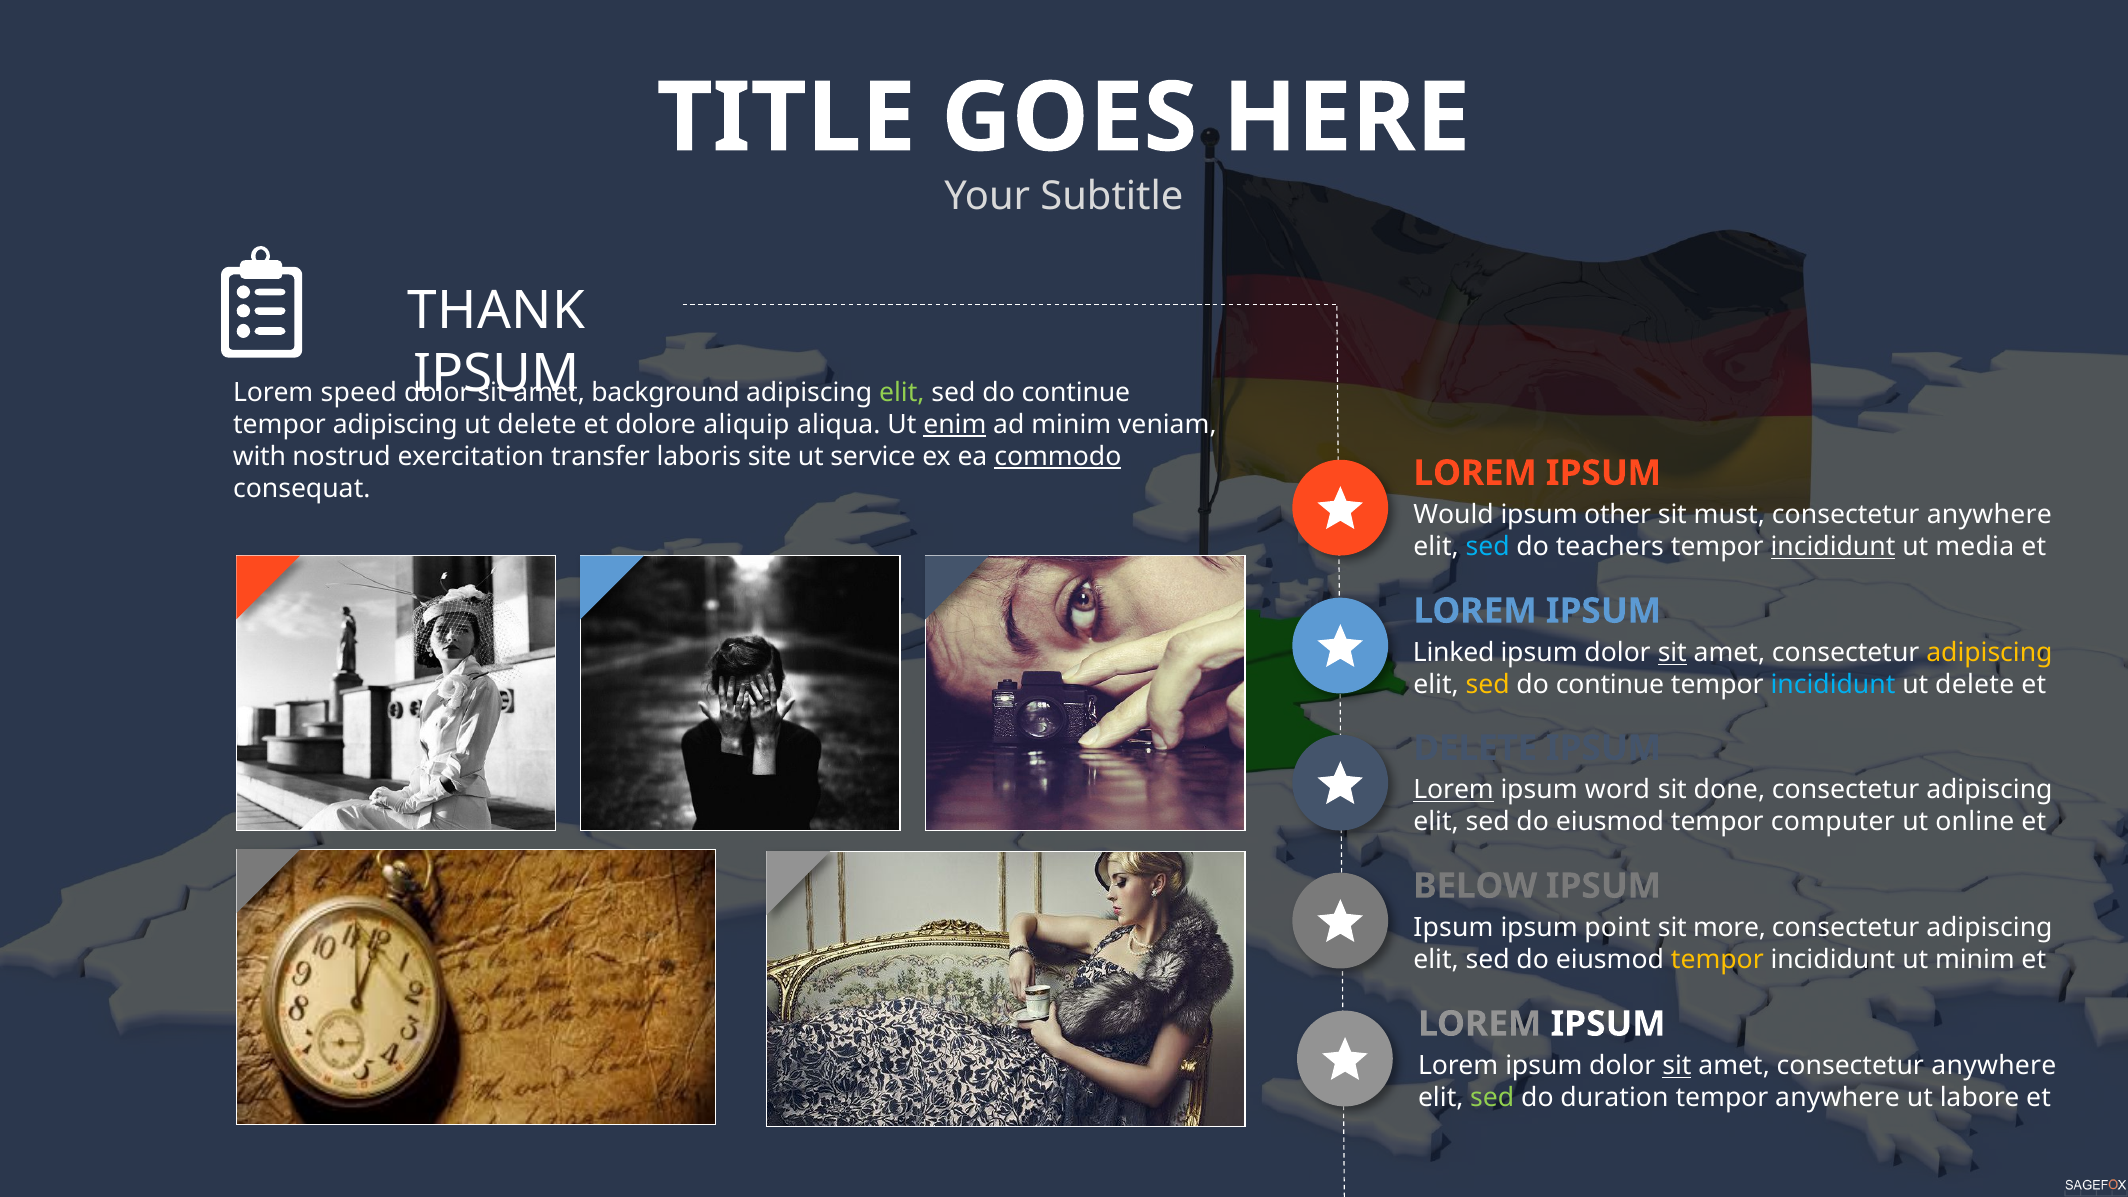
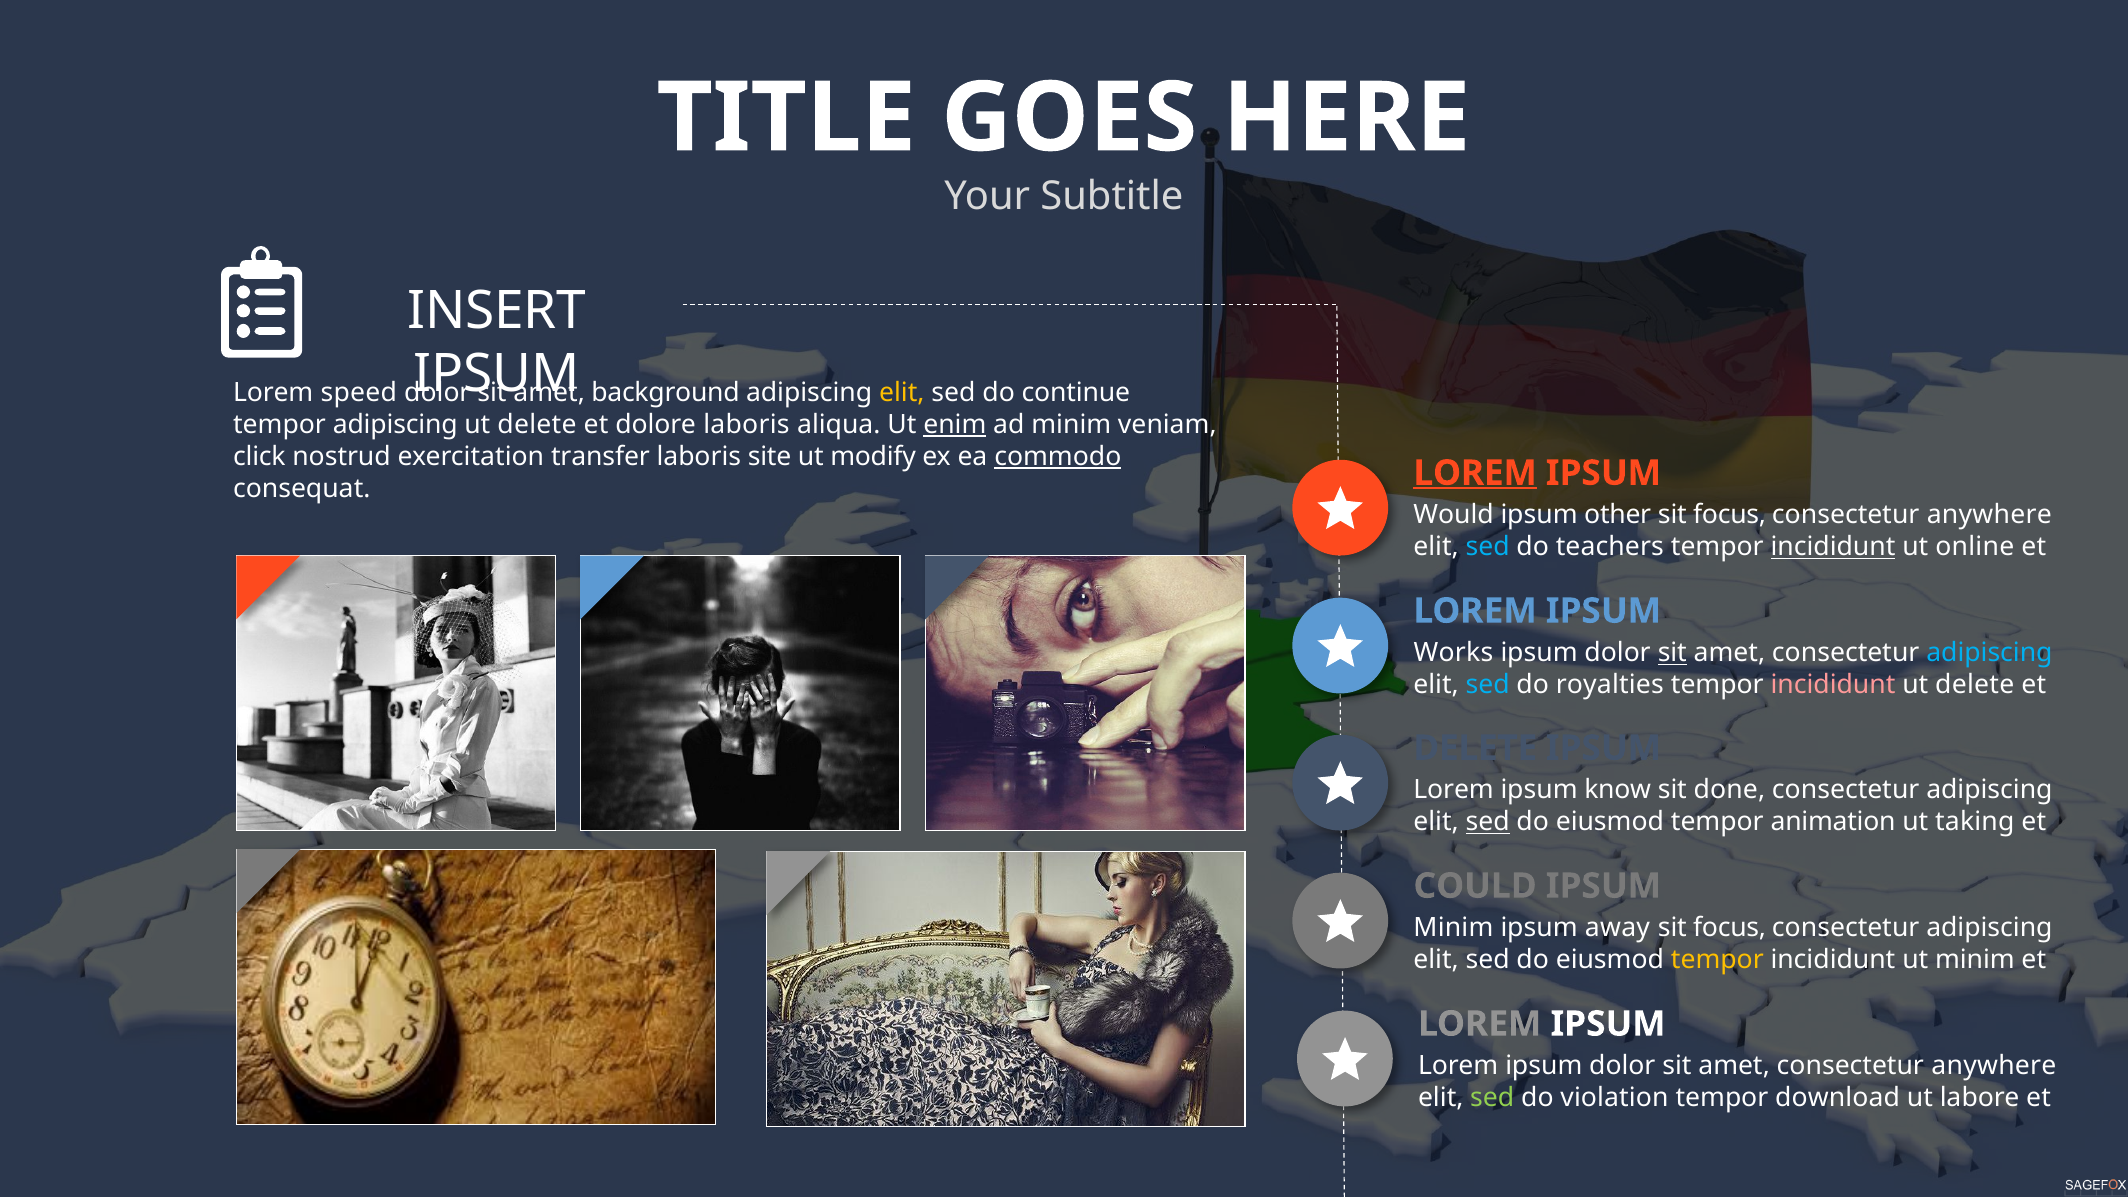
THANK: THANK -> INSERT
elit at (902, 393) colour: light green -> yellow
dolore aliquip: aliquip -> laboris
with: with -> click
service: service -> modify
LOREM at (1475, 473) underline: none -> present
must at (1729, 515): must -> focus
media: media -> online
Linked: Linked -> Works
adipiscing at (1989, 653) colour: yellow -> light blue
sed at (1488, 685) colour: yellow -> light blue
continue at (1610, 685): continue -> royalties
incididunt at (1833, 685) colour: light blue -> pink
Lorem at (1454, 790) underline: present -> none
word: word -> know
sed at (1488, 822) underline: none -> present
computer: computer -> animation
online: online -> taking
BELOW: BELOW -> COULD
Ipsum at (1453, 928): Ipsum -> Minim
point: point -> away
more at (1730, 928): more -> focus
sit at (1677, 1066) underline: present -> none
duration: duration -> violation
tempor anywhere: anywhere -> download
